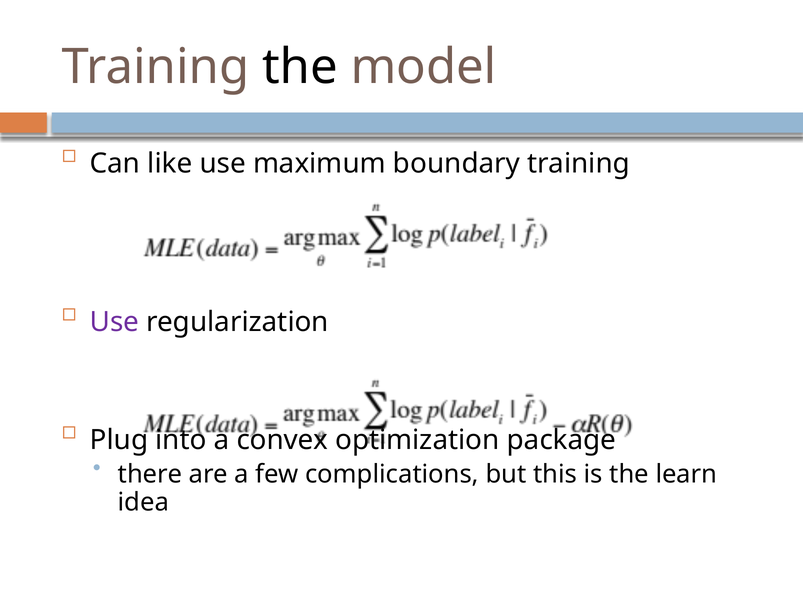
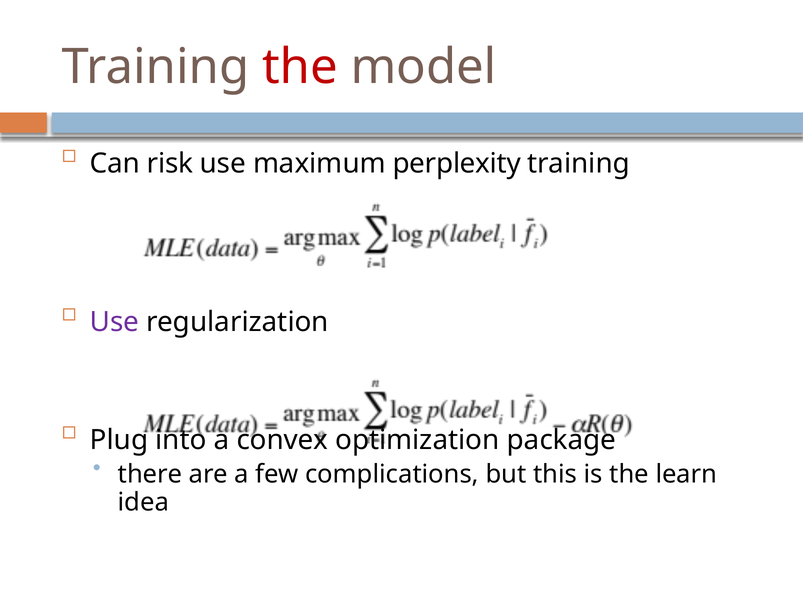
the at (300, 67) colour: black -> red
like: like -> risk
boundary: boundary -> perplexity
